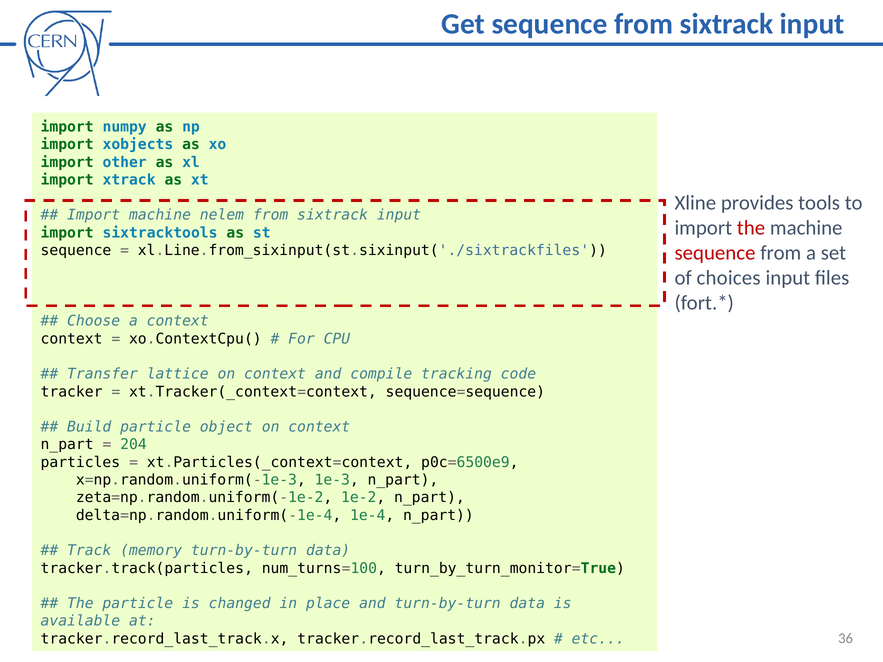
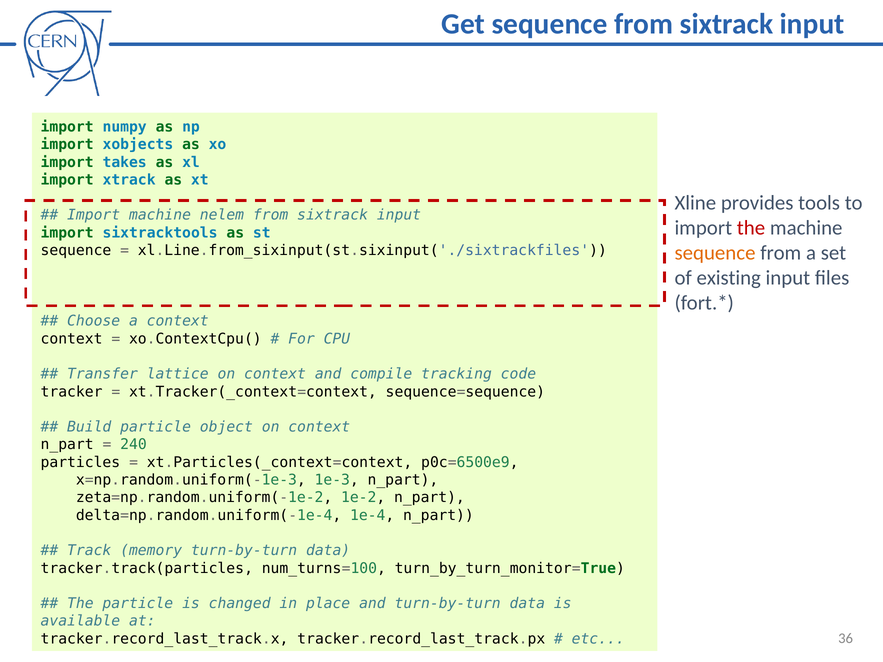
other: other -> takes
sequence at (715, 253) colour: red -> orange
choices: choices -> existing
204: 204 -> 240
